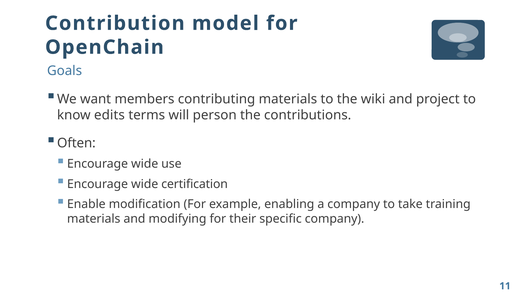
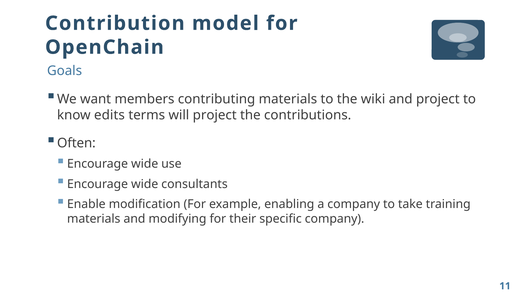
will person: person -> project
certification: certification -> consultants
